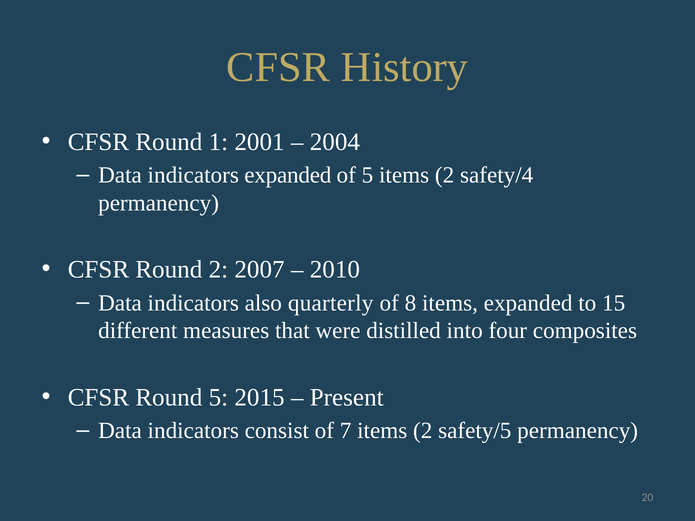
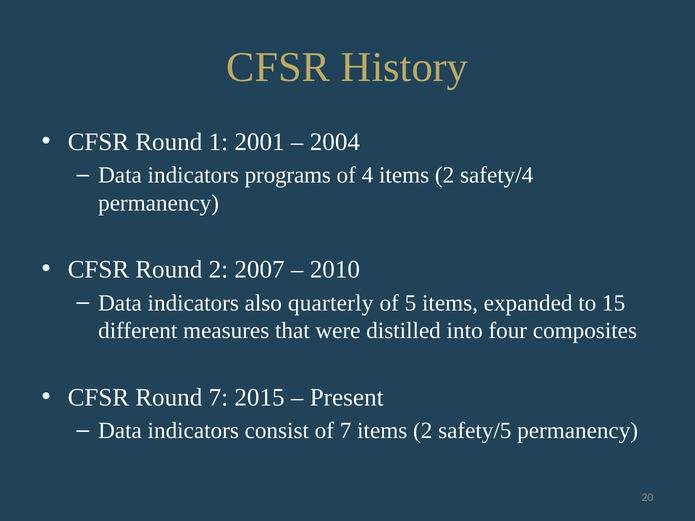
indicators expanded: expanded -> programs
of 5: 5 -> 4
8: 8 -> 5
Round 5: 5 -> 7
